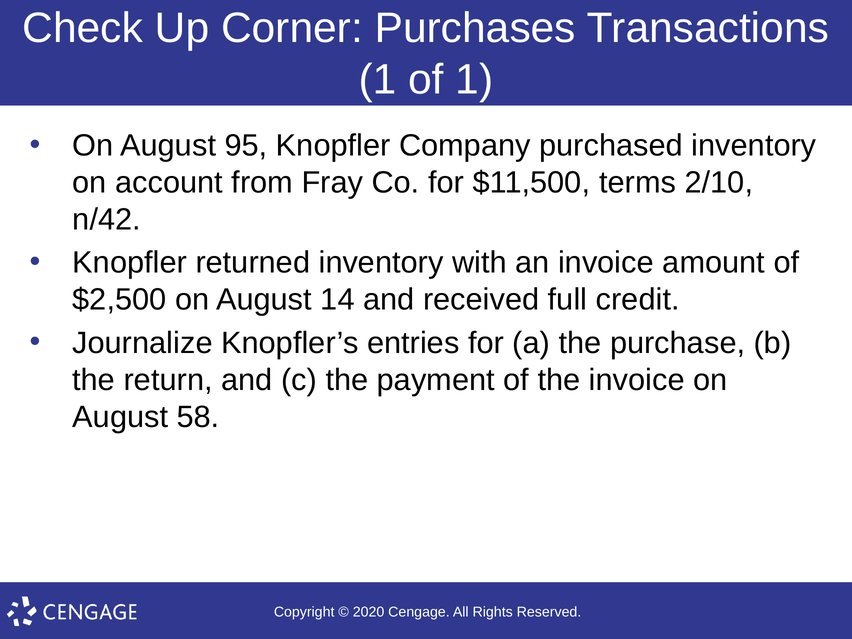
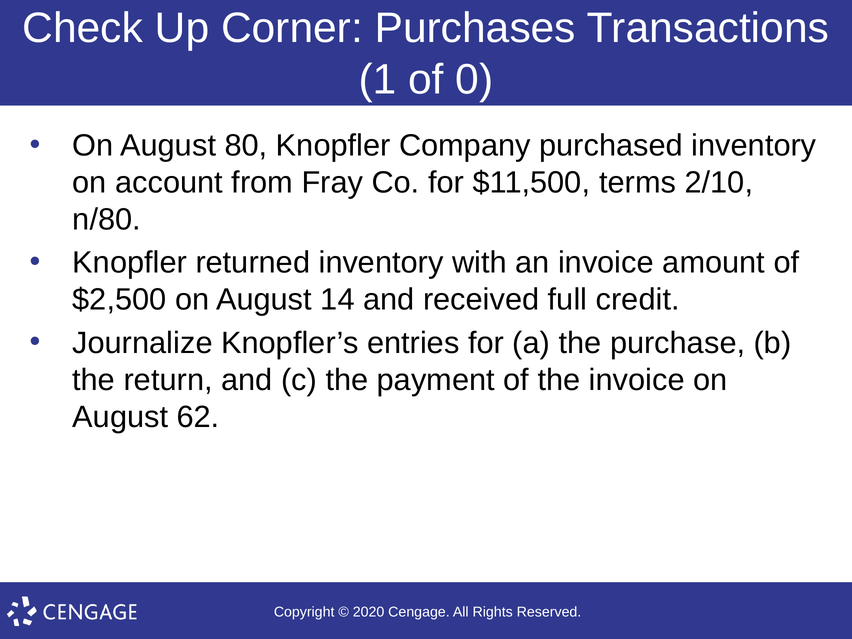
of 1: 1 -> 0
95: 95 -> 80
n/42: n/42 -> n/80
58: 58 -> 62
